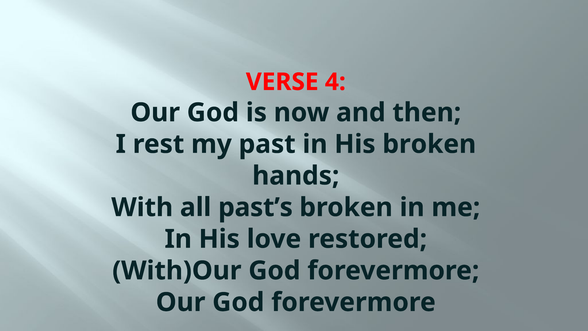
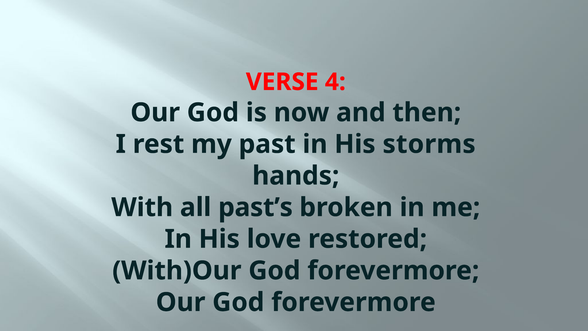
His broken: broken -> storms
